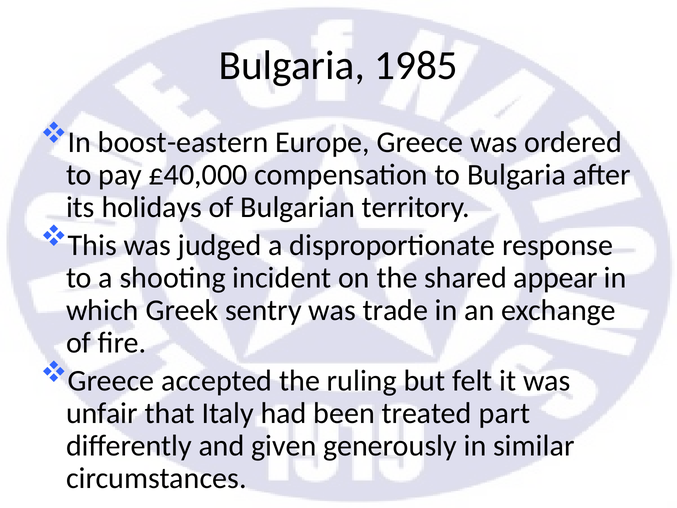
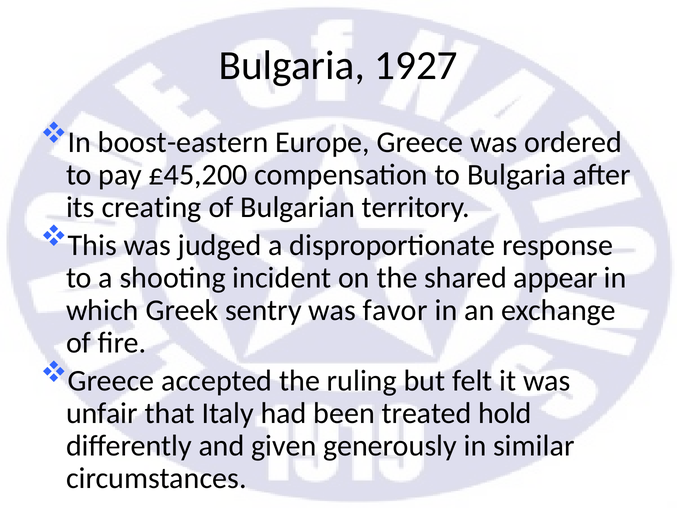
1985: 1985 -> 1927
£40,000: £40,000 -> £45,200
holidays: holidays -> creating
trade: trade -> favor
part: part -> hold
